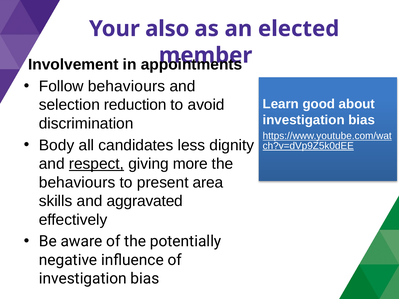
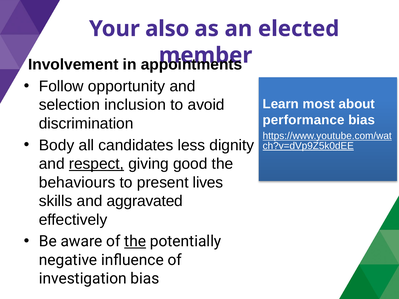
Follow behaviours: behaviours -> opportunity
reduction: reduction -> inclusion
good: good -> most
investigation at (304, 120): investigation -> performance
more: more -> good
area: area -> lives
the at (135, 242) underline: none -> present
